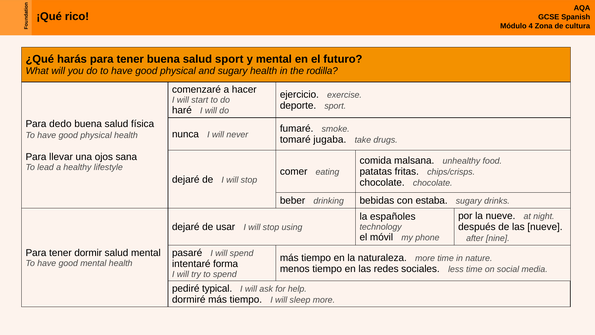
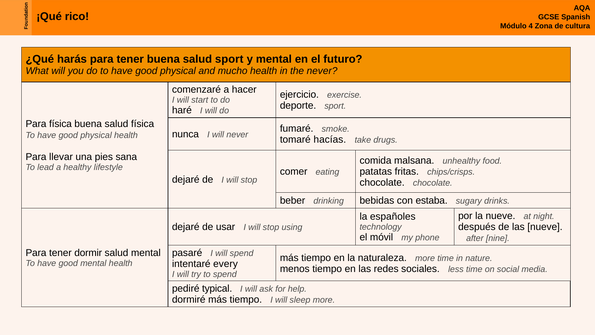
and sugary: sugary -> mucho
the rodilla: rodilla -> never
Para dedo: dedo -> física
jugaba: jugaba -> hacías
ojos: ojos -> pies
forma: forma -> every
